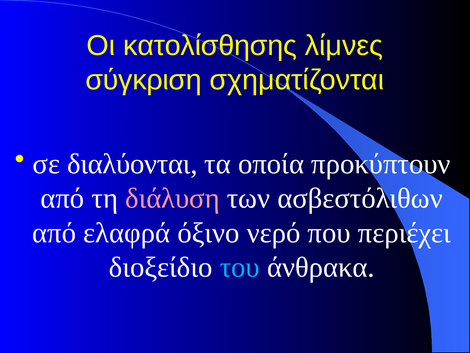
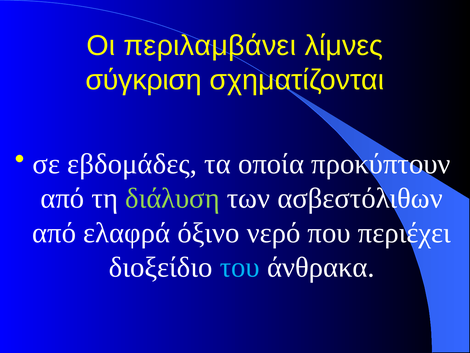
κατολίσθησης: κατολίσθησης -> περιλαμβάνει
διαλύονται: διαλύονται -> εβδομάδες
διάλυση colour: pink -> light green
